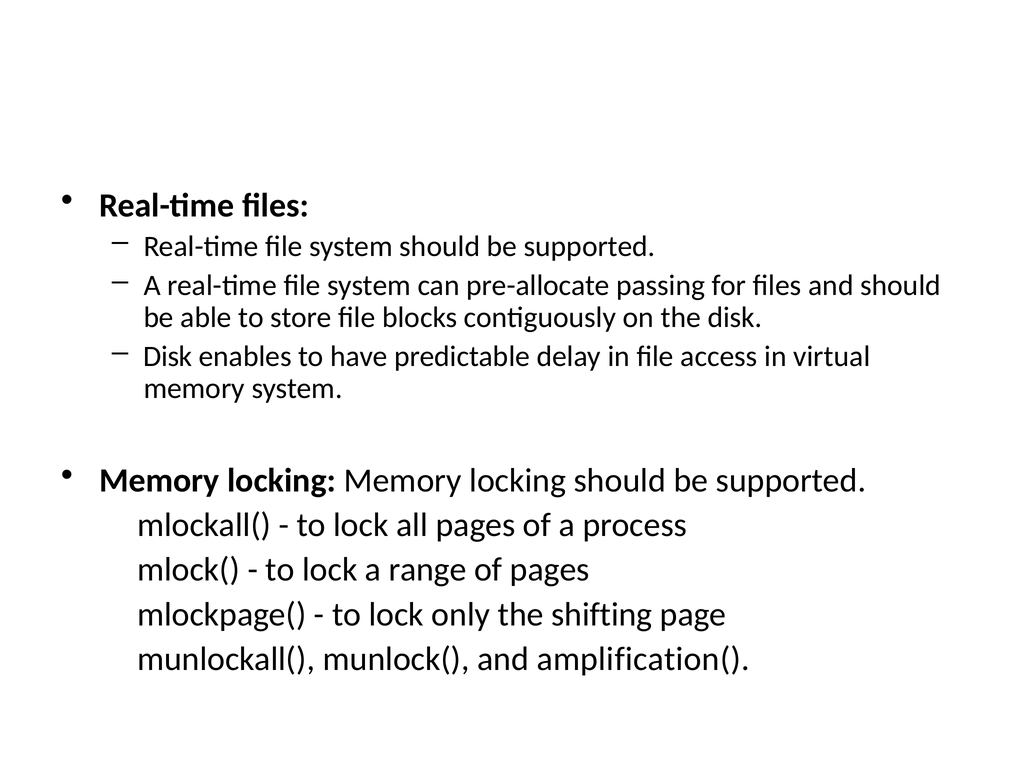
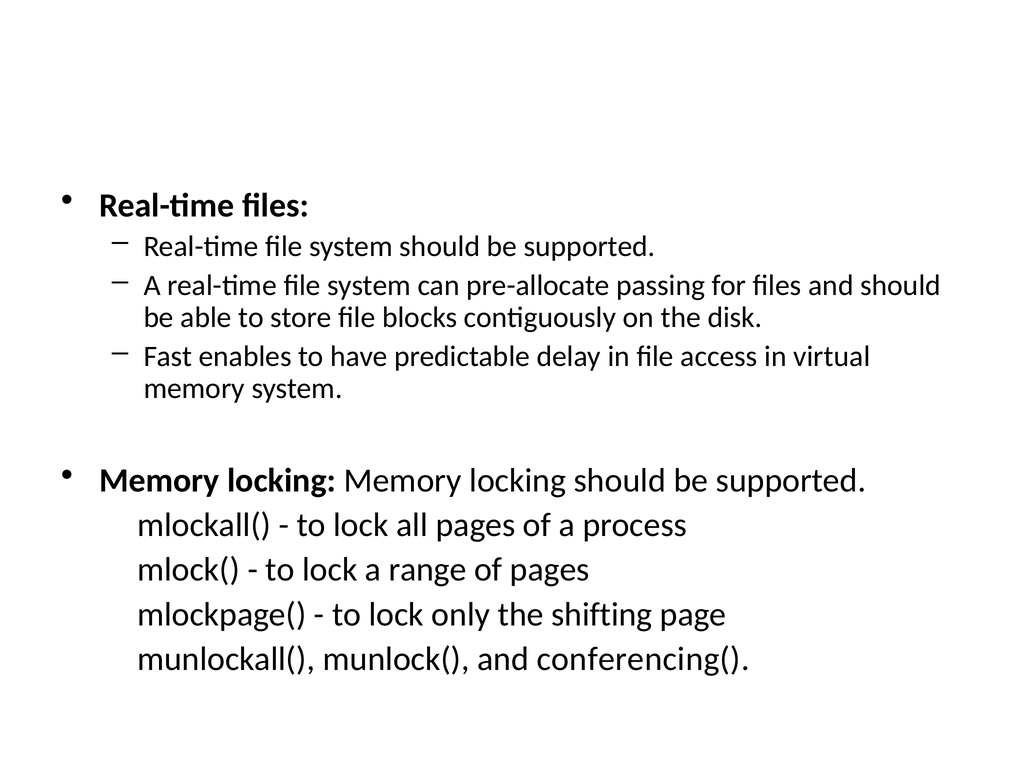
Disk at (168, 357): Disk -> Fast
amplification(: amplification( -> conferencing(
